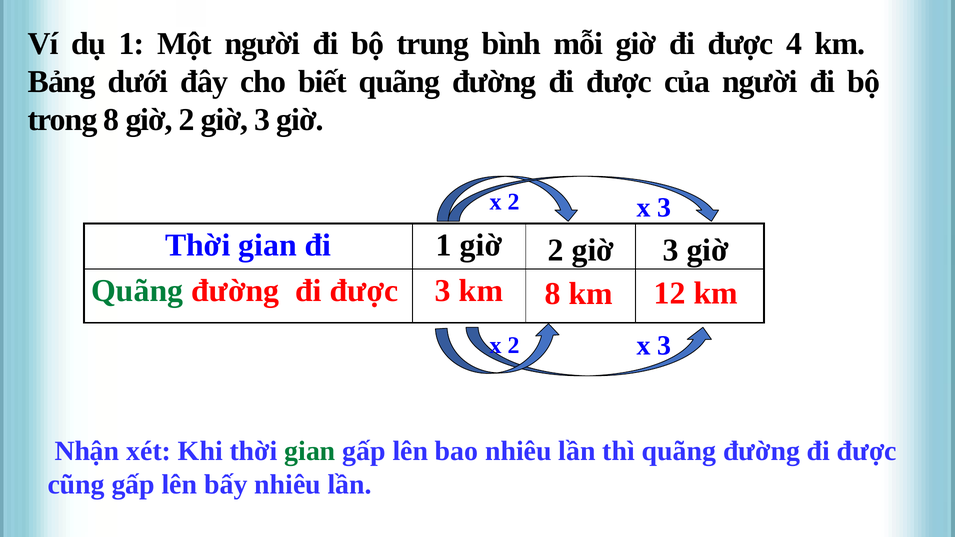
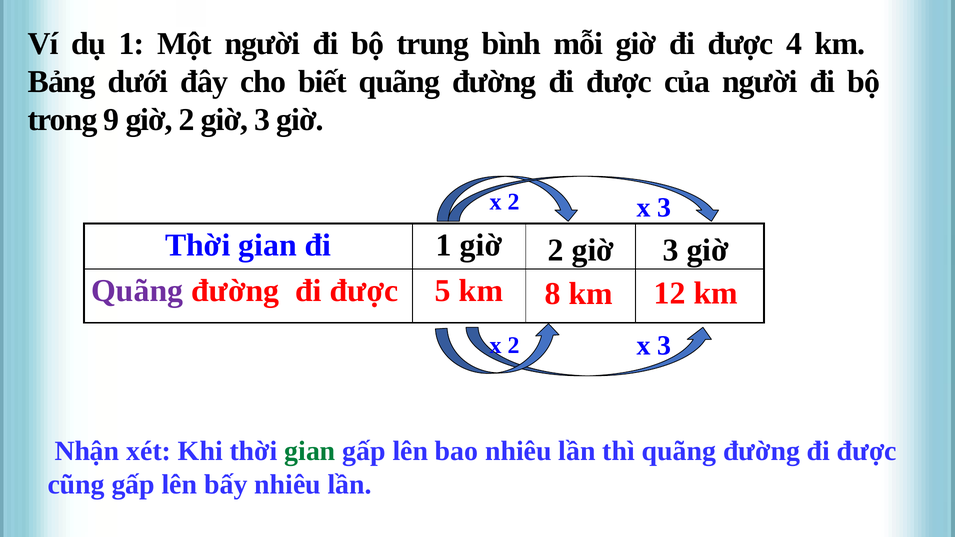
trong 8: 8 -> 9
Quãng at (137, 291) colour: green -> purple
được 3: 3 -> 5
